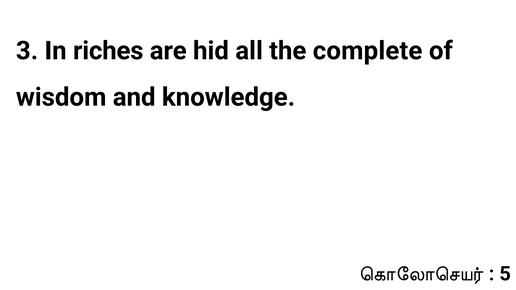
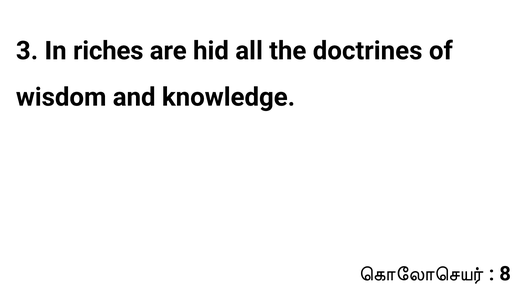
complete: complete -> doctrines
5: 5 -> 8
